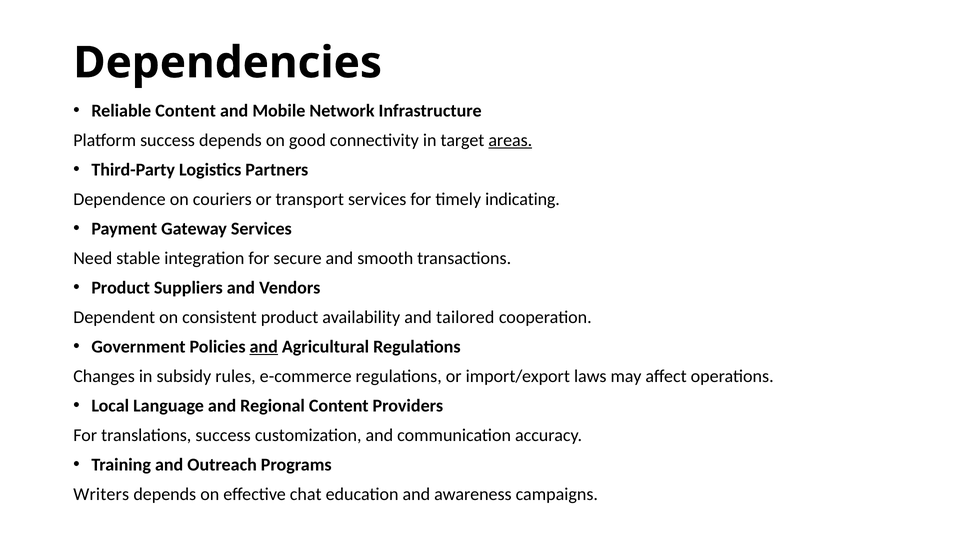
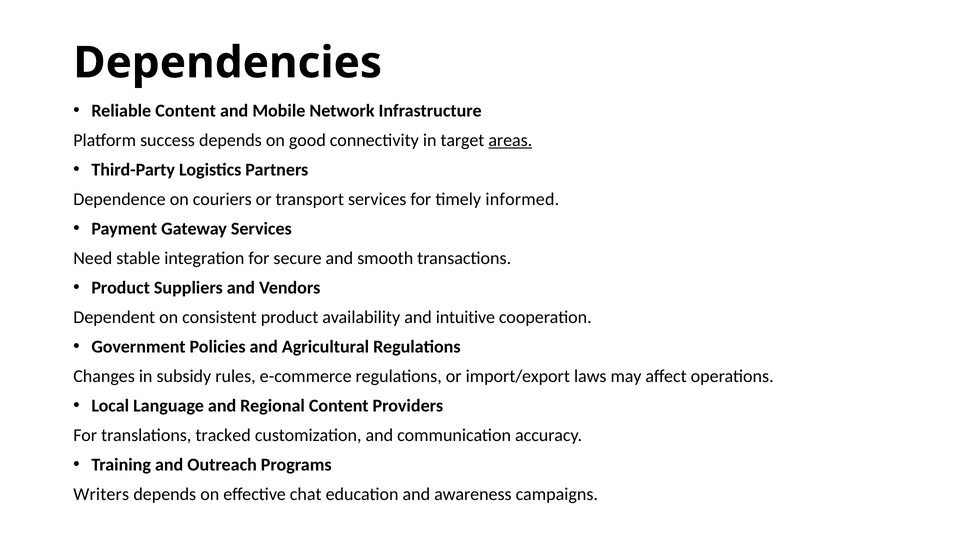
indicating: indicating -> informed
tailored: tailored -> intuitive
and at (264, 347) underline: present -> none
translations success: success -> tracked
